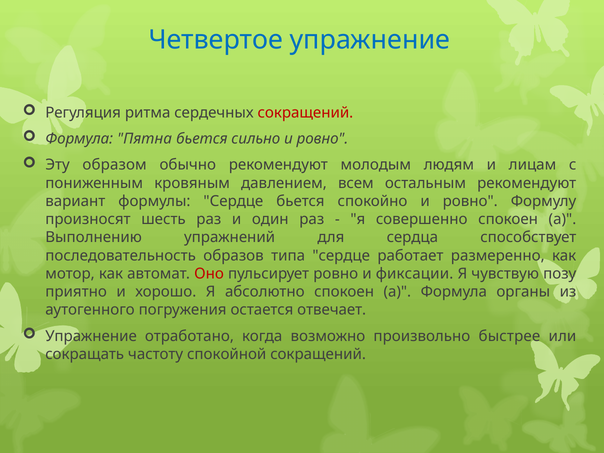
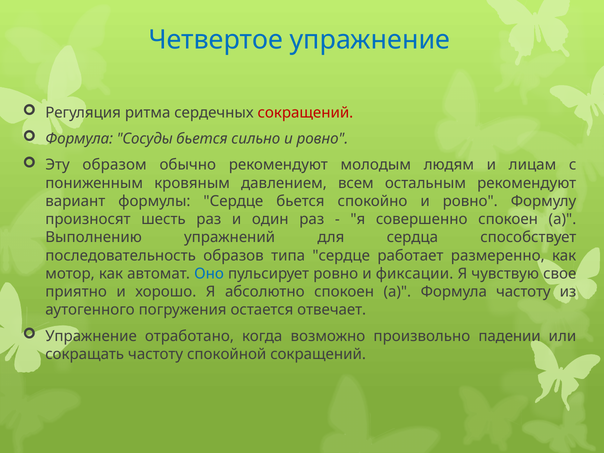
Пятна: Пятна -> Сосуды
Оно colour: red -> blue
позу: позу -> свое
Формула органы: органы -> частоту
быстрее: быстрее -> падении
